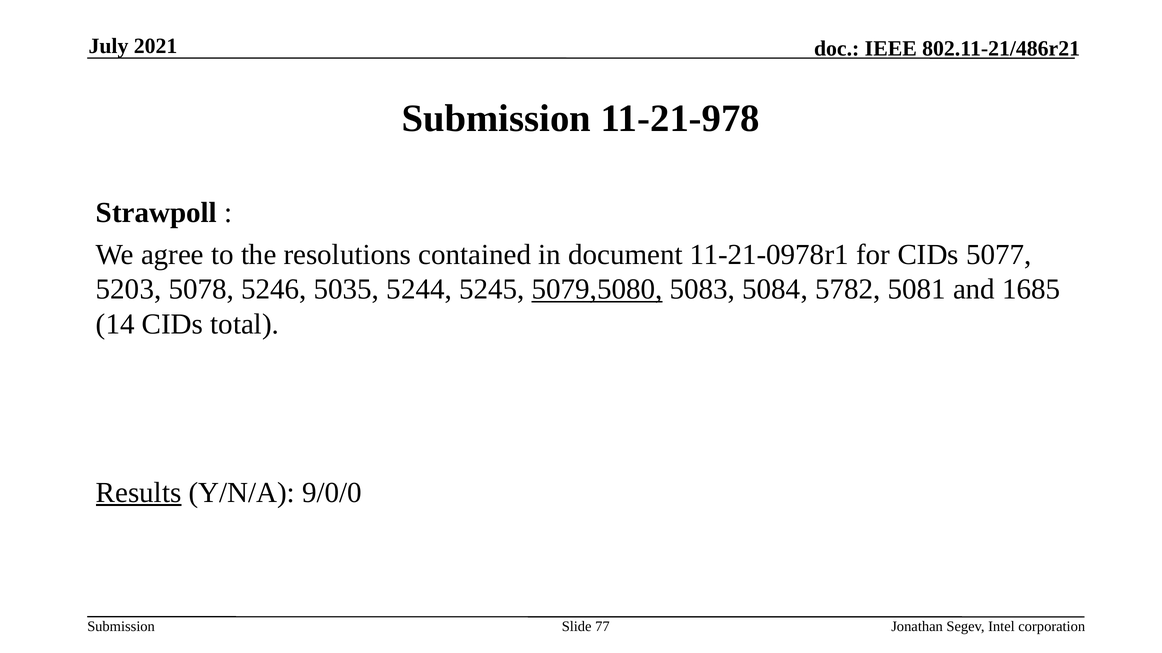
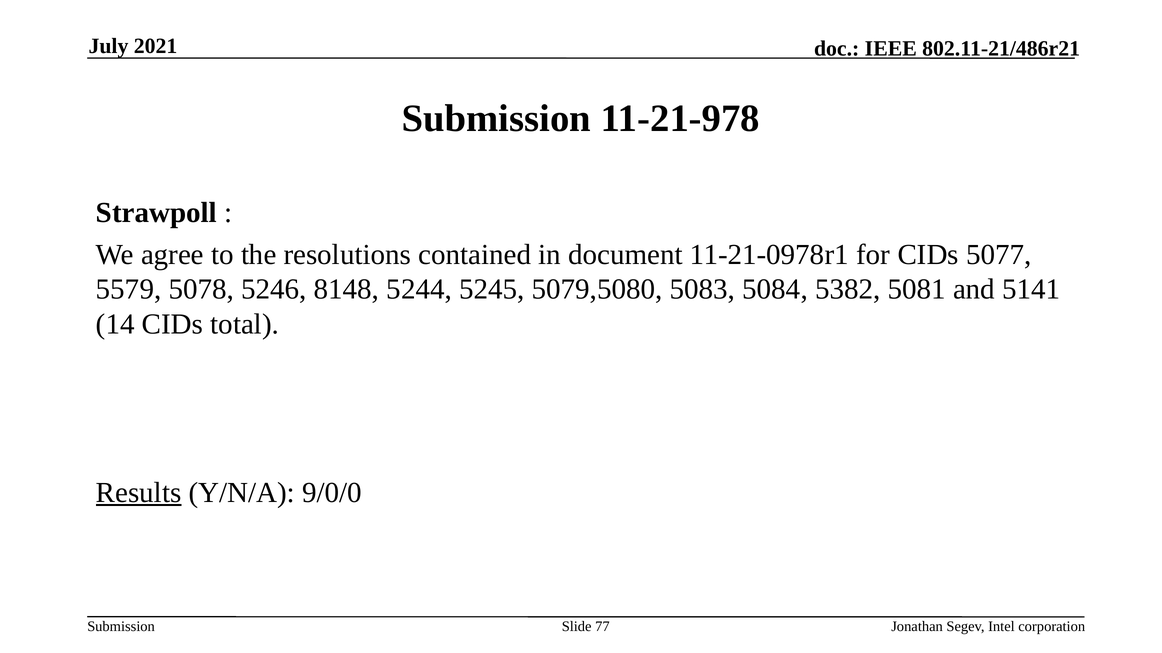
5203: 5203 -> 5579
5035: 5035 -> 8148
5079,5080 underline: present -> none
5782: 5782 -> 5382
1685: 1685 -> 5141
